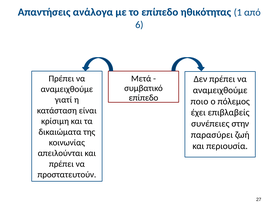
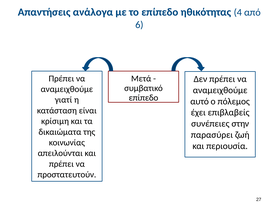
1: 1 -> 4
ποιο: ποιο -> αυτό
